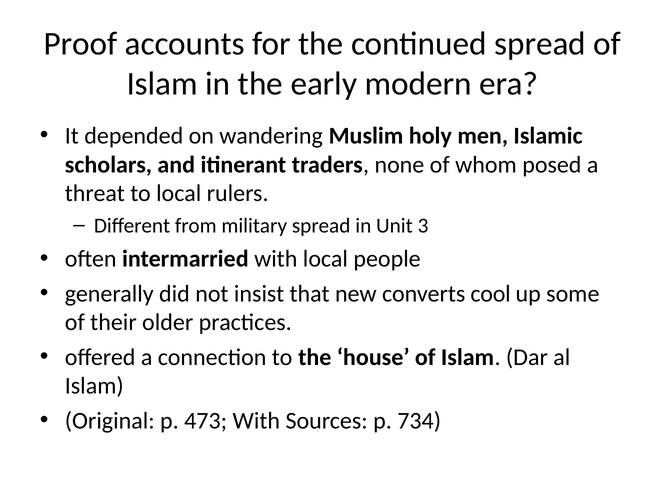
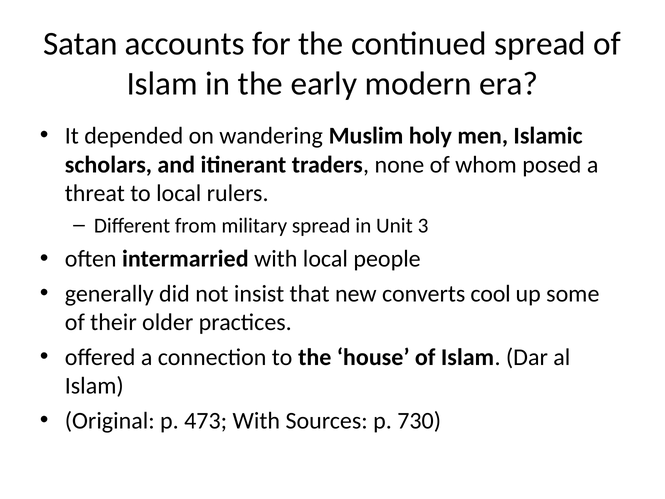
Proof: Proof -> Satan
734: 734 -> 730
